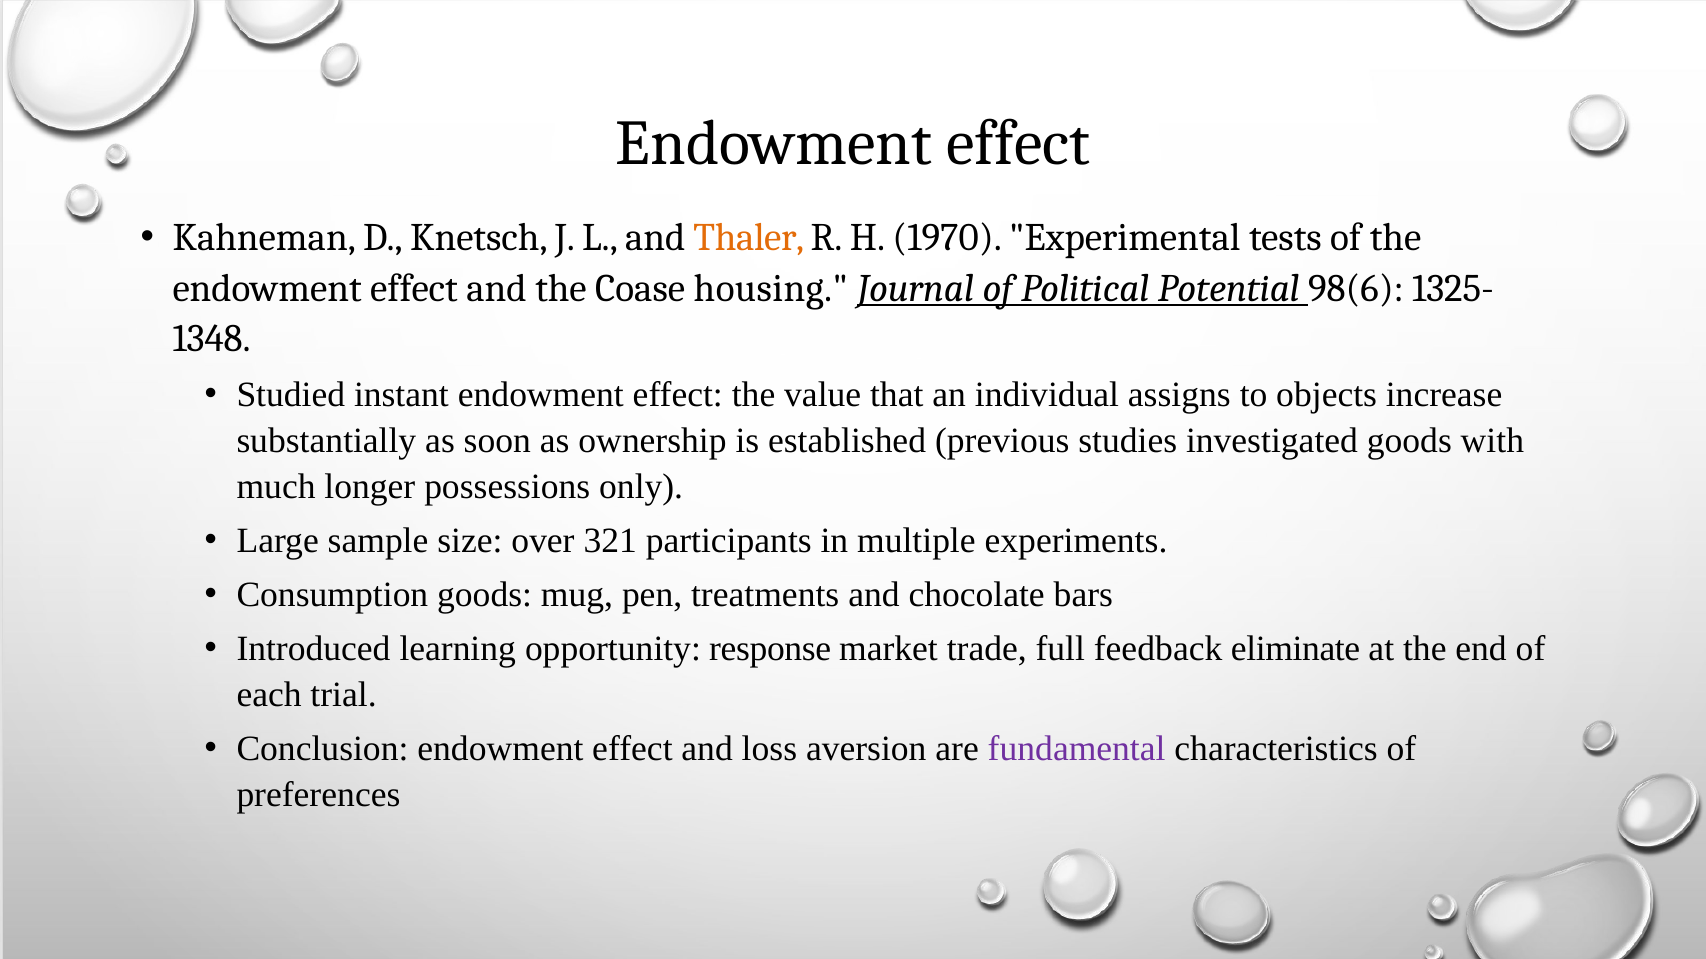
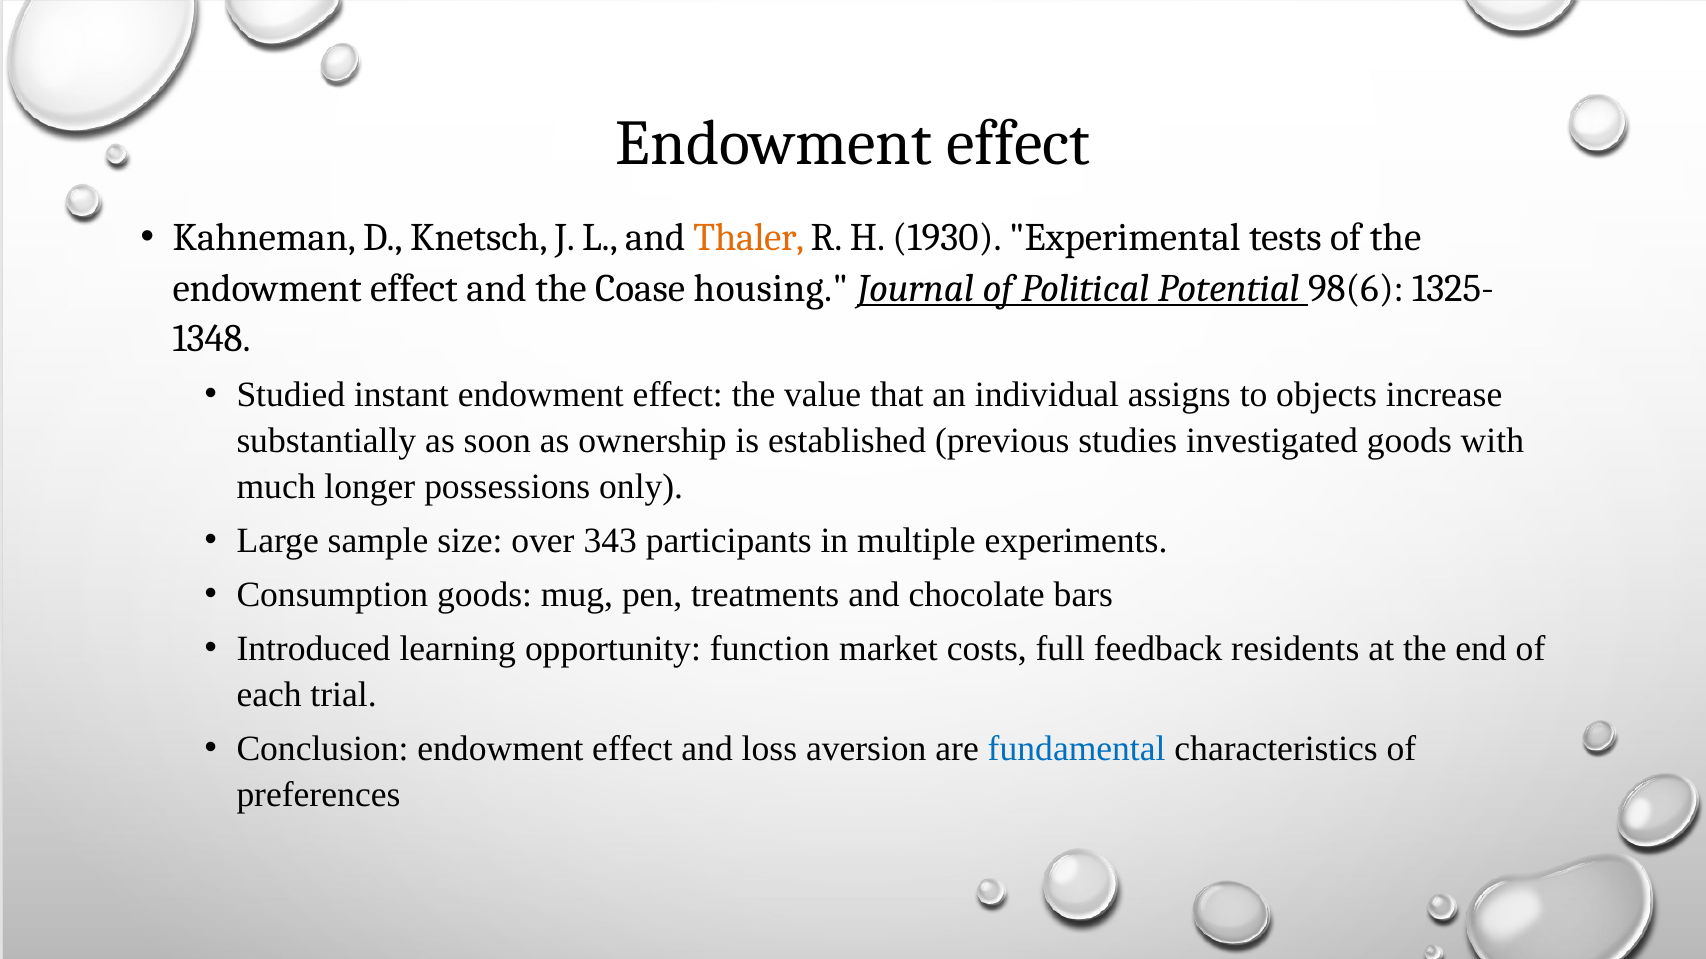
1970: 1970 -> 1930
321: 321 -> 343
response: response -> function
trade: trade -> costs
eliminate: eliminate -> residents
fundamental colour: purple -> blue
